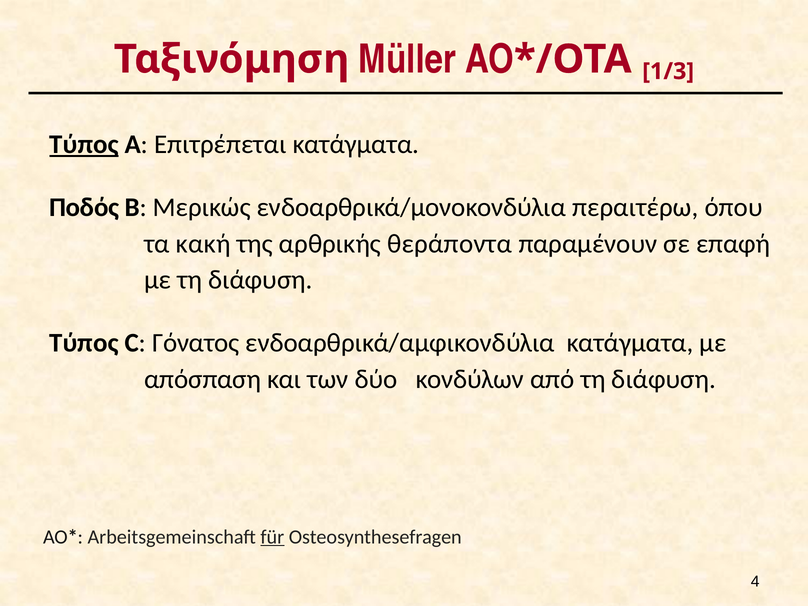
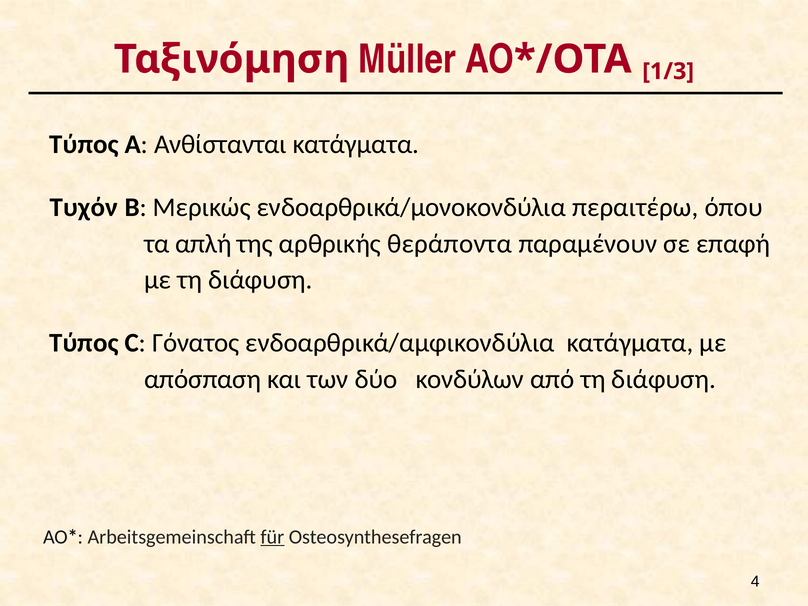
Τύπος at (84, 144) underline: present -> none
Επιτρέπεται: Επιτρέπεται -> Ανθίστανται
Ποδός: Ποδός -> Τυχόν
κακή: κακή -> απλή
